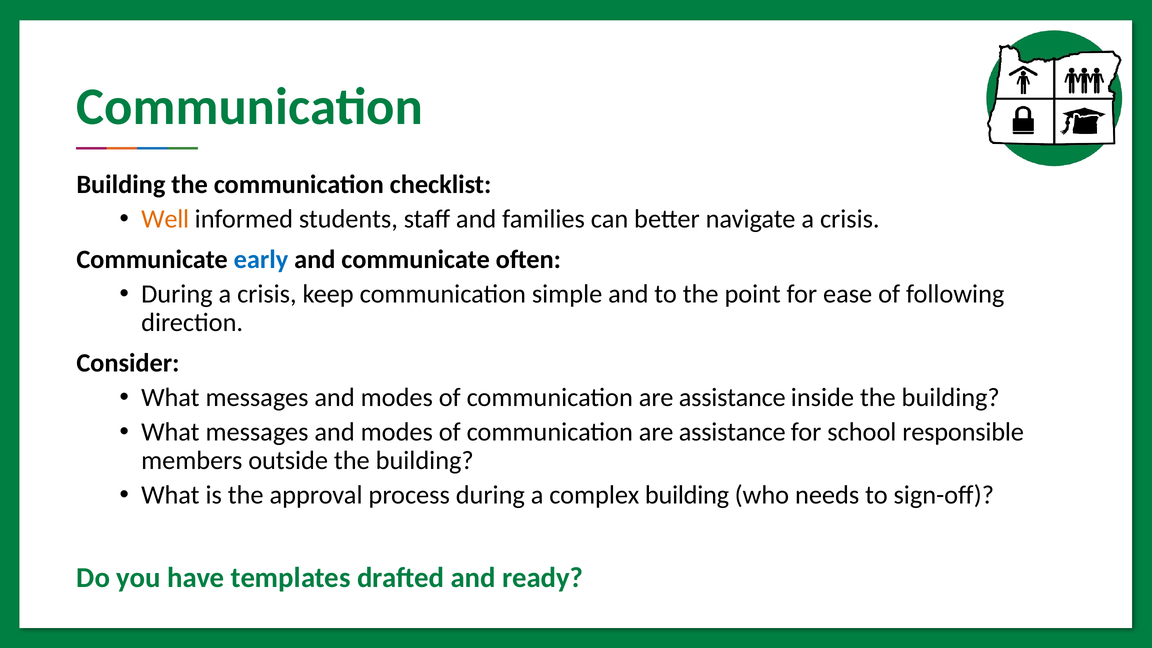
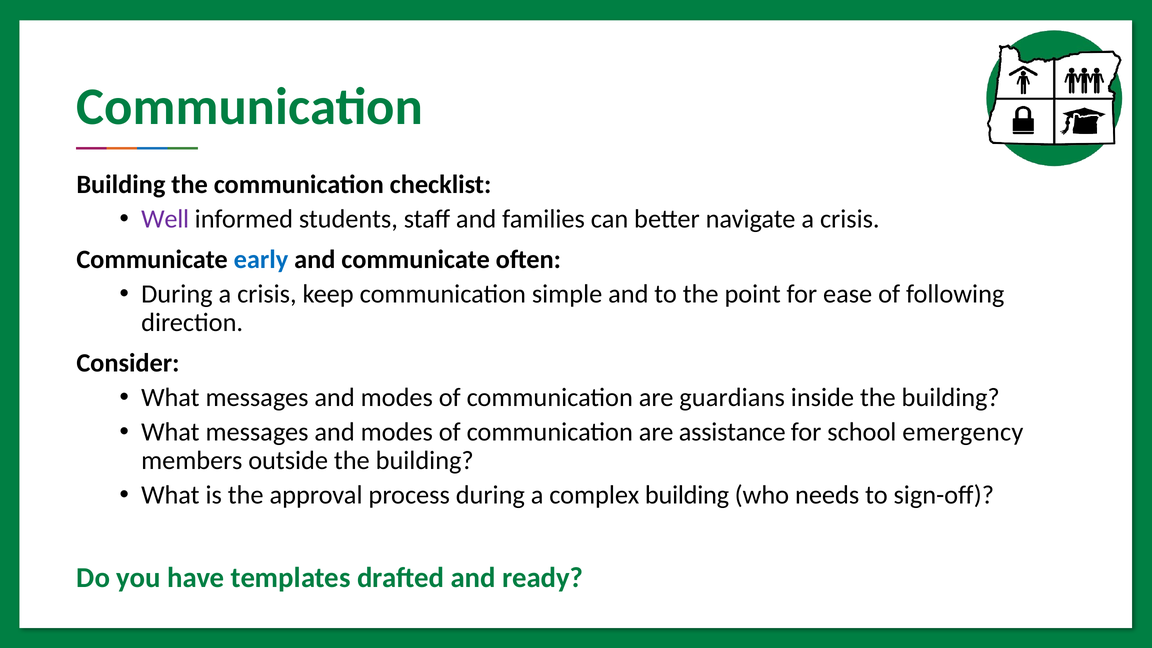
Well colour: orange -> purple
assistance at (732, 398): assistance -> guardians
responsible: responsible -> emergency
